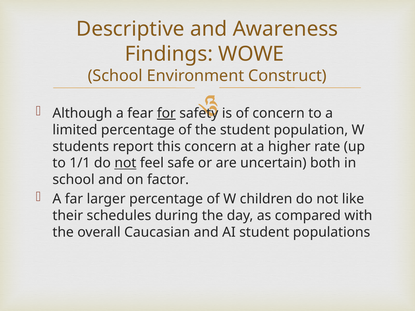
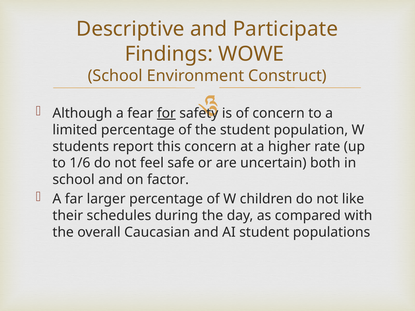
Awareness: Awareness -> Participate
1/1: 1/1 -> 1/6
not at (125, 163) underline: present -> none
